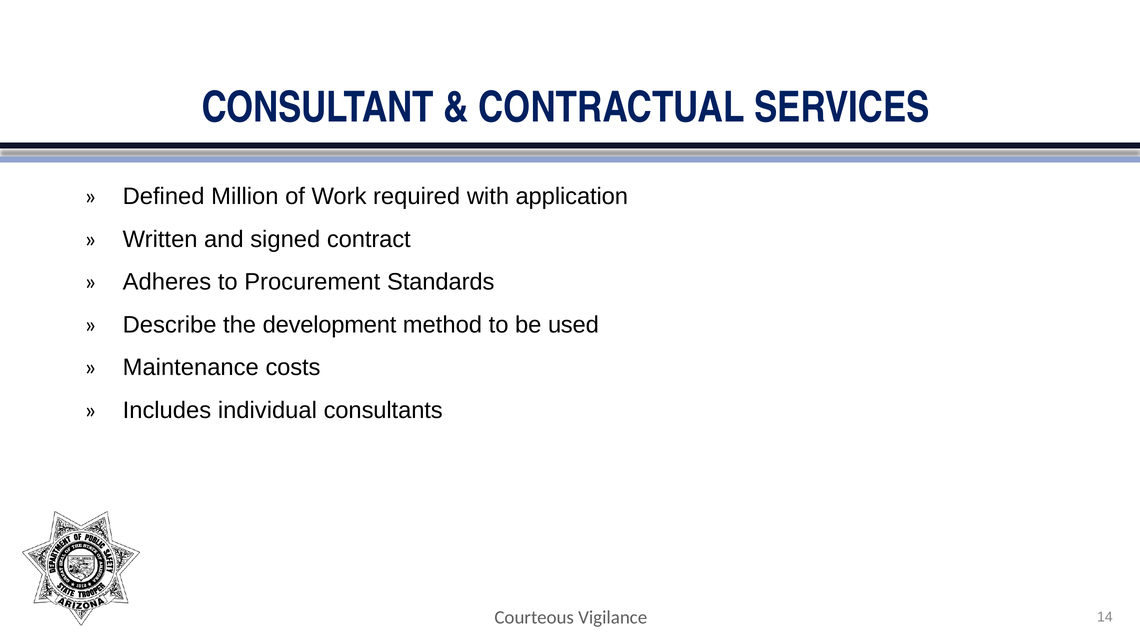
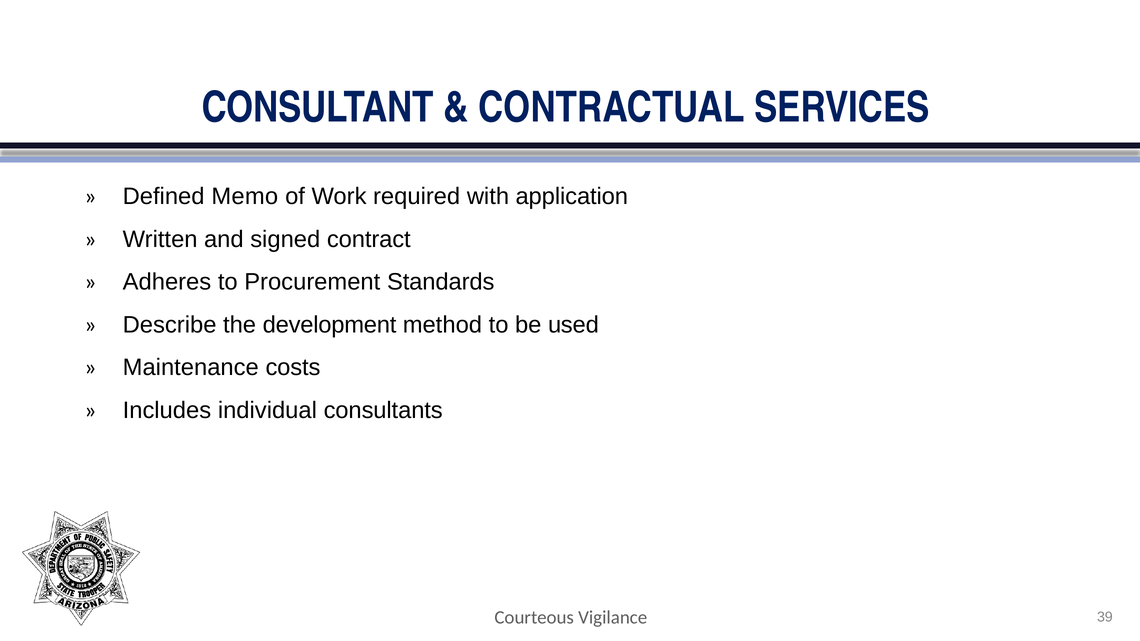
Million: Million -> Memo
14: 14 -> 39
